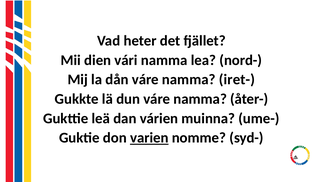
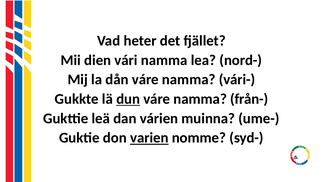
iret-: iret- -> vári-
dun underline: none -> present
åter-: åter- -> från-
